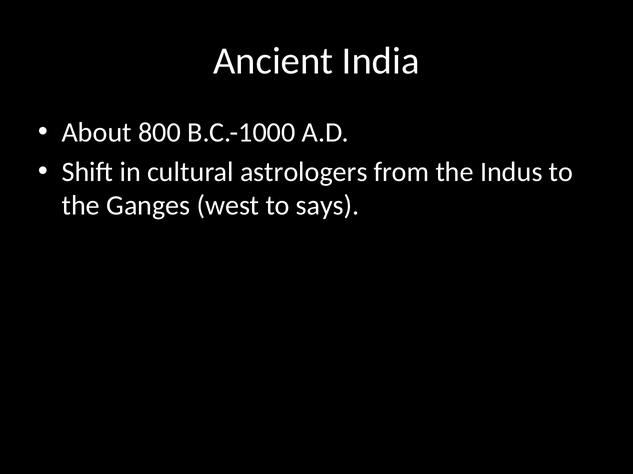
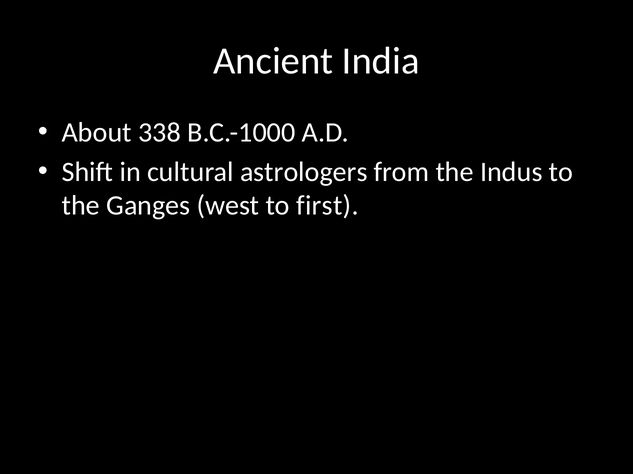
800: 800 -> 338
says: says -> first
